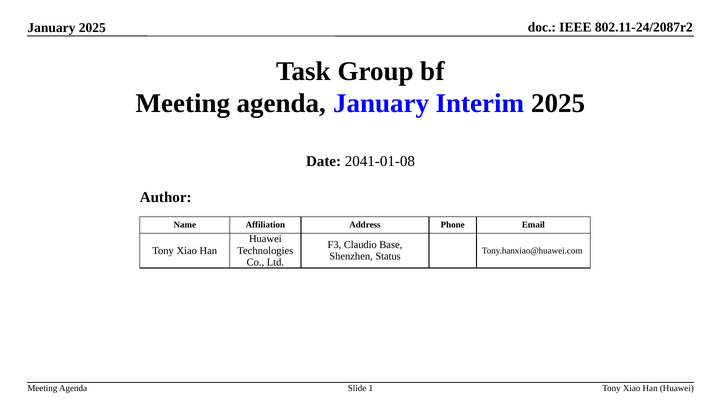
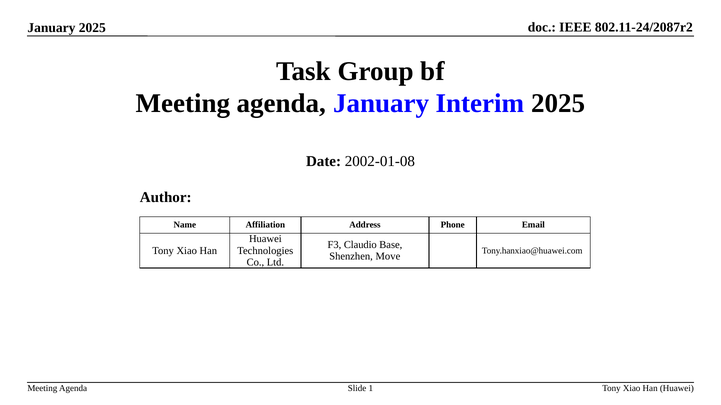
2041-01-08: 2041-01-08 -> 2002-01-08
Status: Status -> Move
